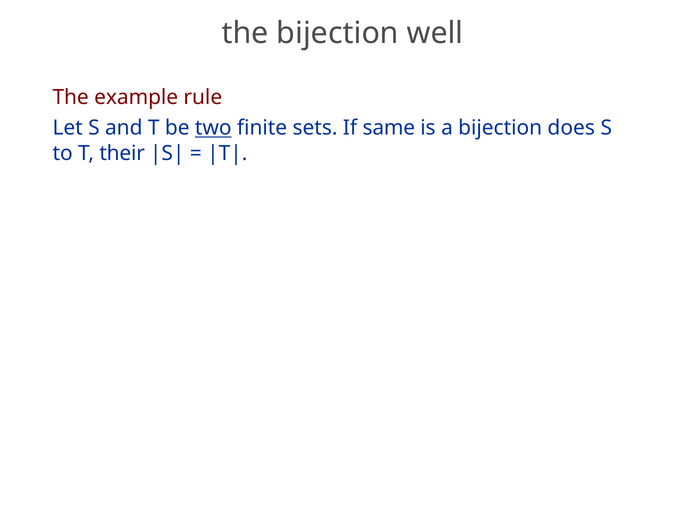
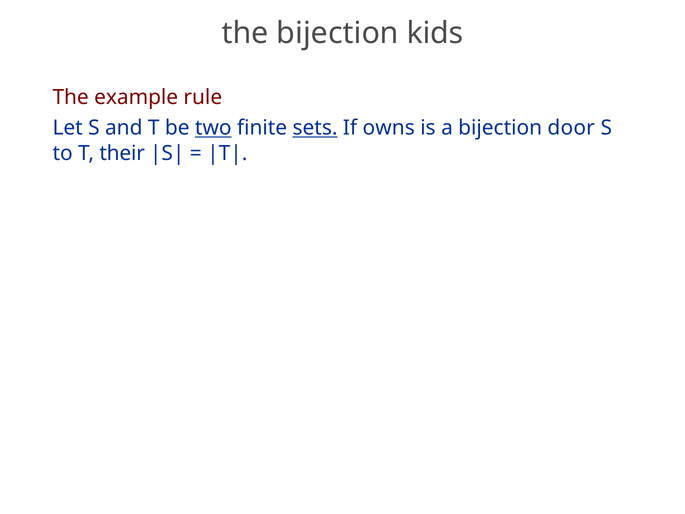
well: well -> kids
sets underline: none -> present
same: same -> owns
does: does -> door
